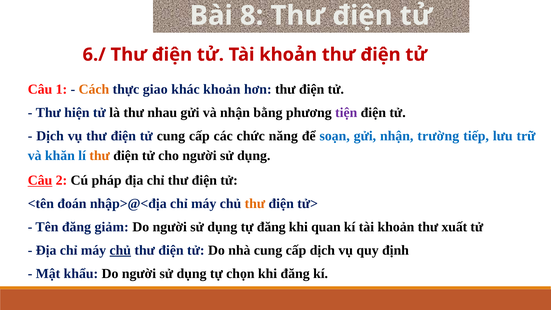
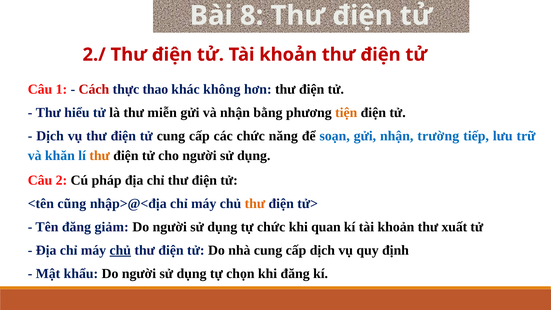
6./: 6./ -> 2./
Cách colour: orange -> red
giao: giao -> thao
khác khoản: khoản -> không
hiện: hiện -> hiểu
nhau: nhau -> miễn
tiện colour: purple -> orange
Câu at (40, 180) underline: present -> none
đoán: đoán -> cũng
tự đăng: đăng -> chức
